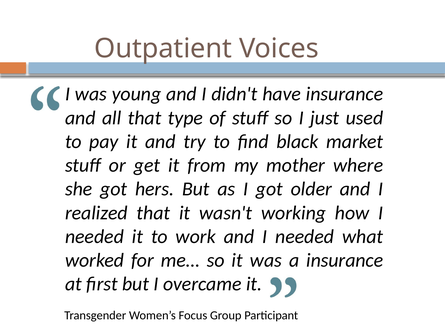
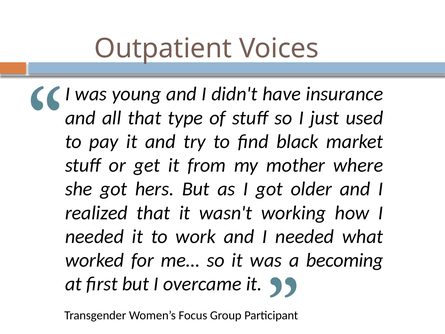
a insurance: insurance -> becoming
